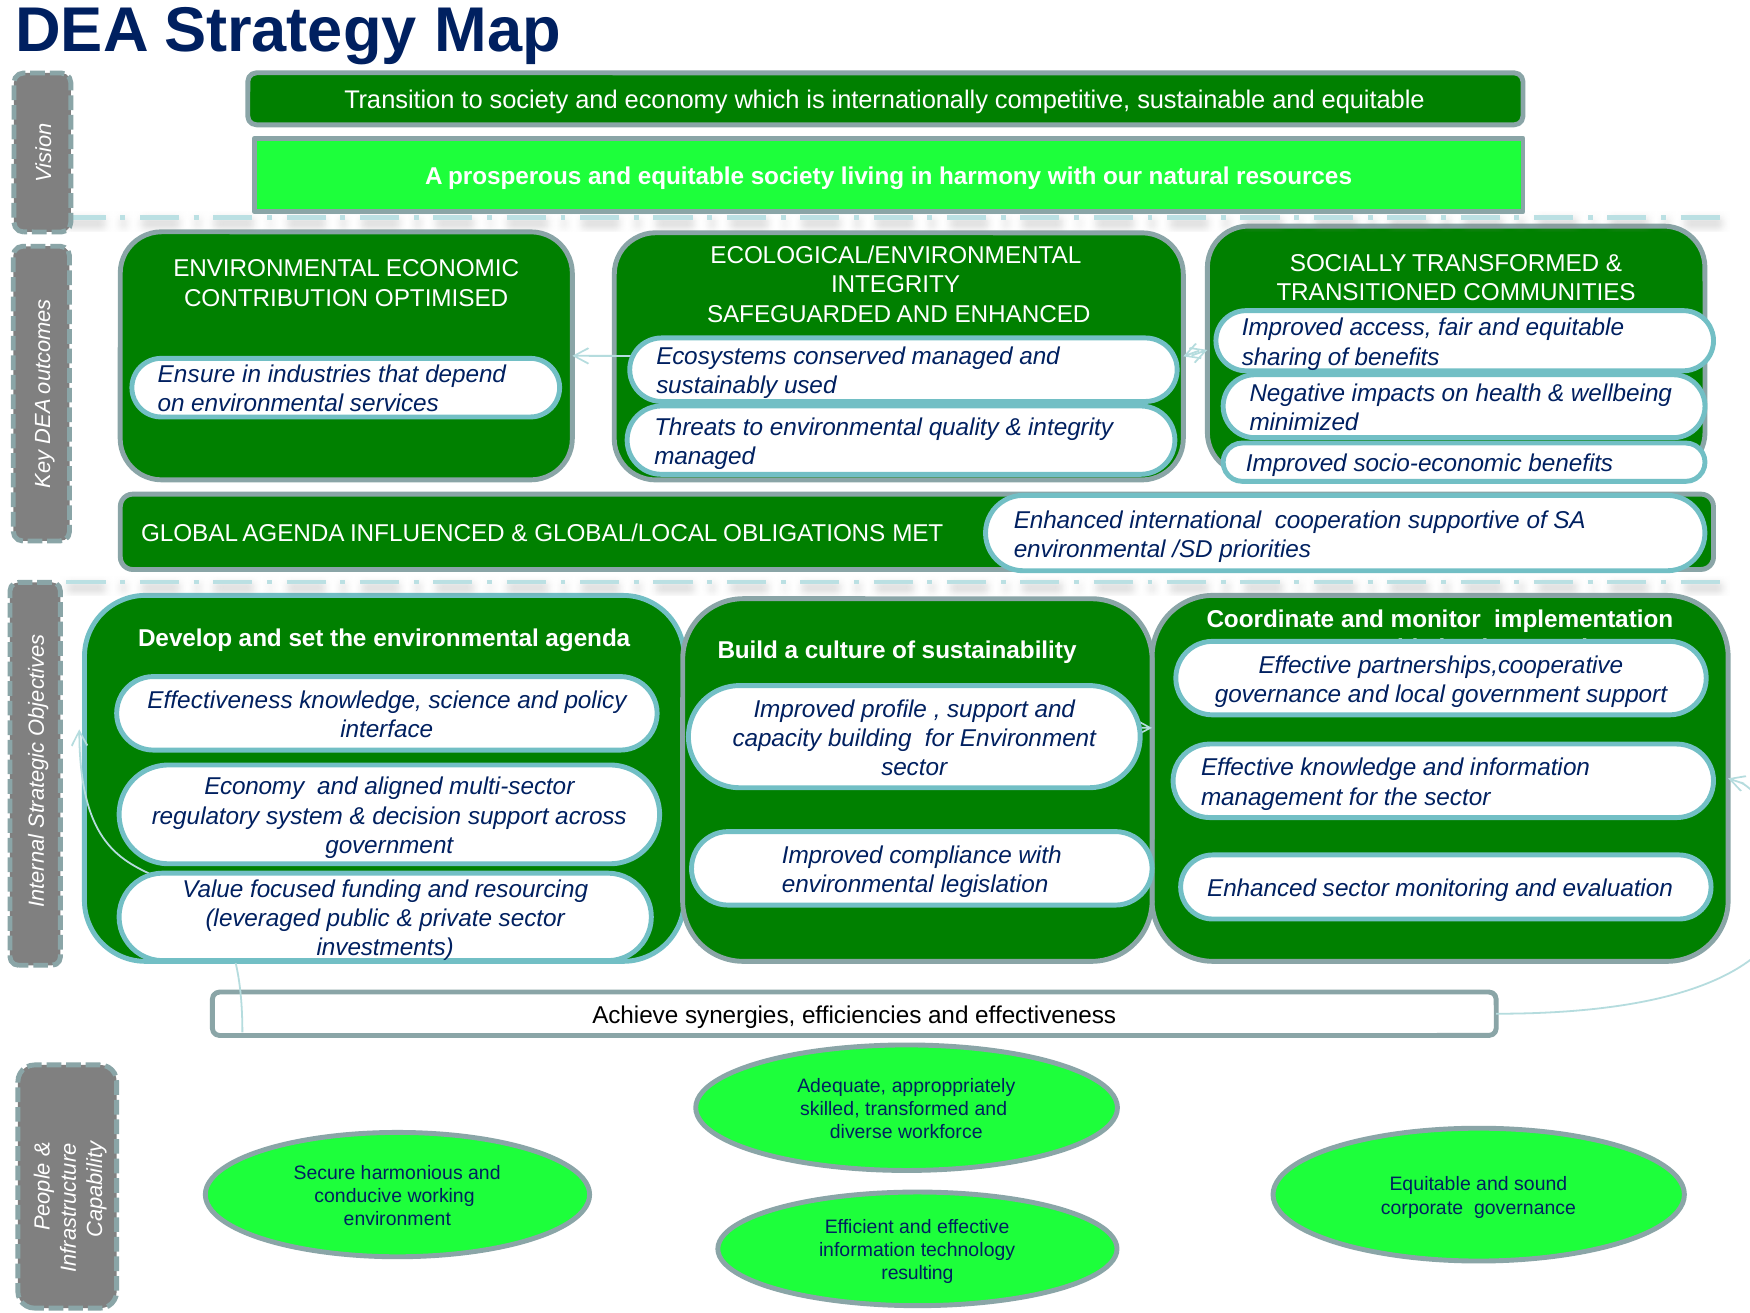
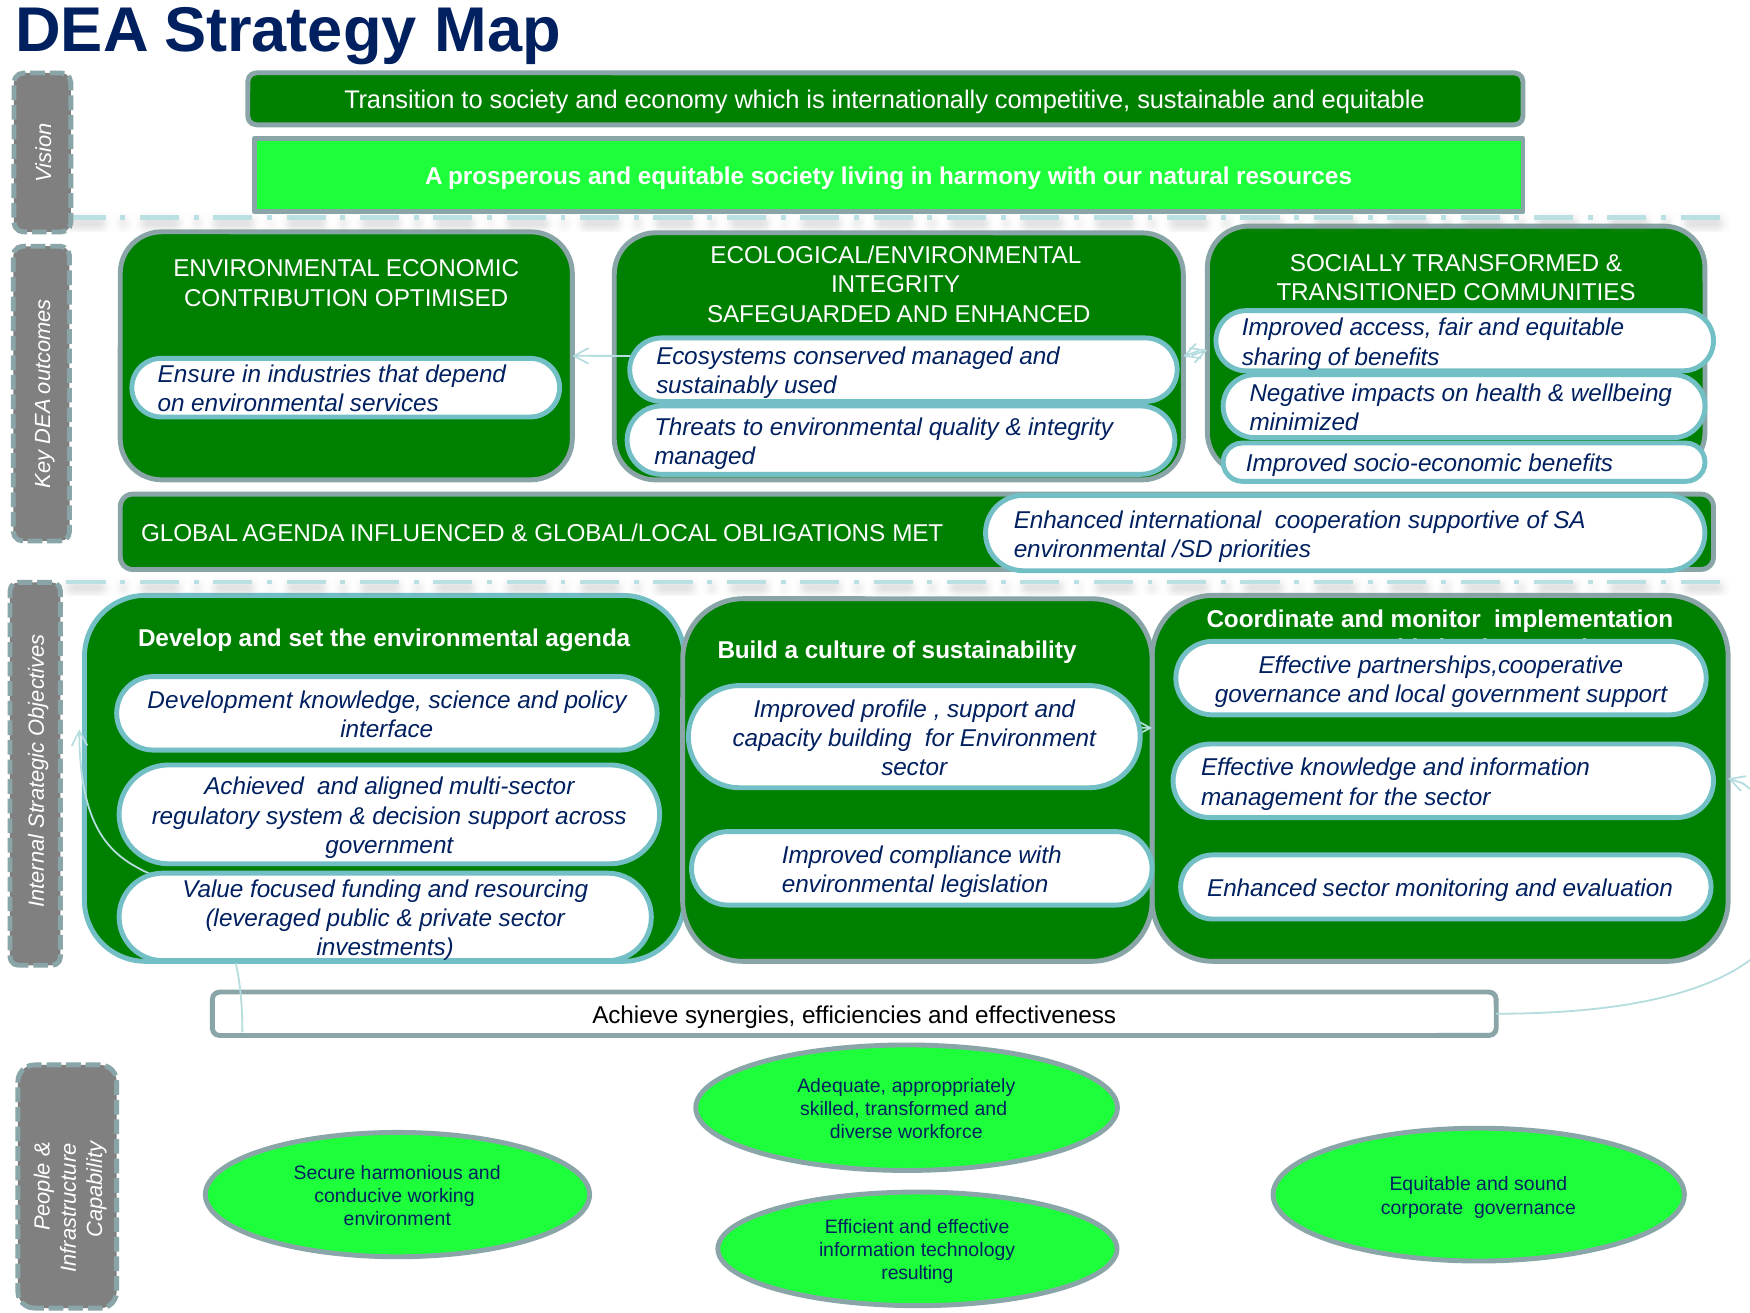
Effectiveness at (220, 700): Effectiveness -> Development
Economy at (254, 787): Economy -> Achieved
